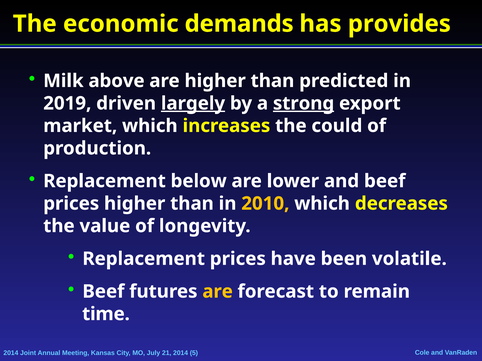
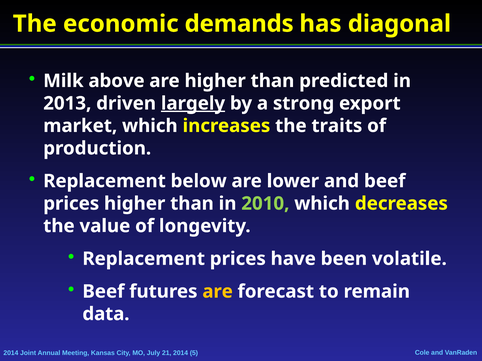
provides: provides -> diagonal
2019: 2019 -> 2013
strong underline: present -> none
could: could -> traits
2010 colour: yellow -> light green
time: time -> data
